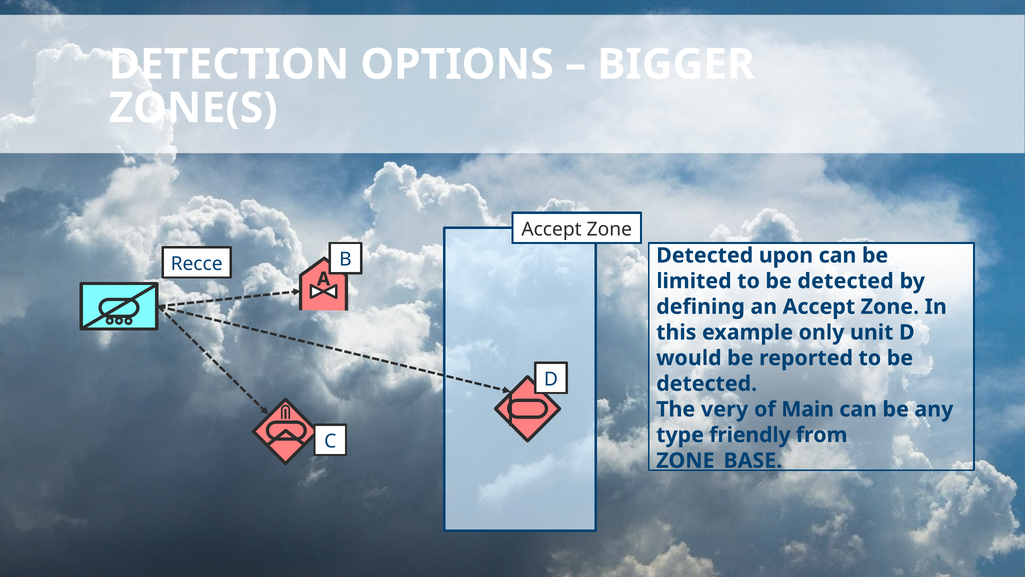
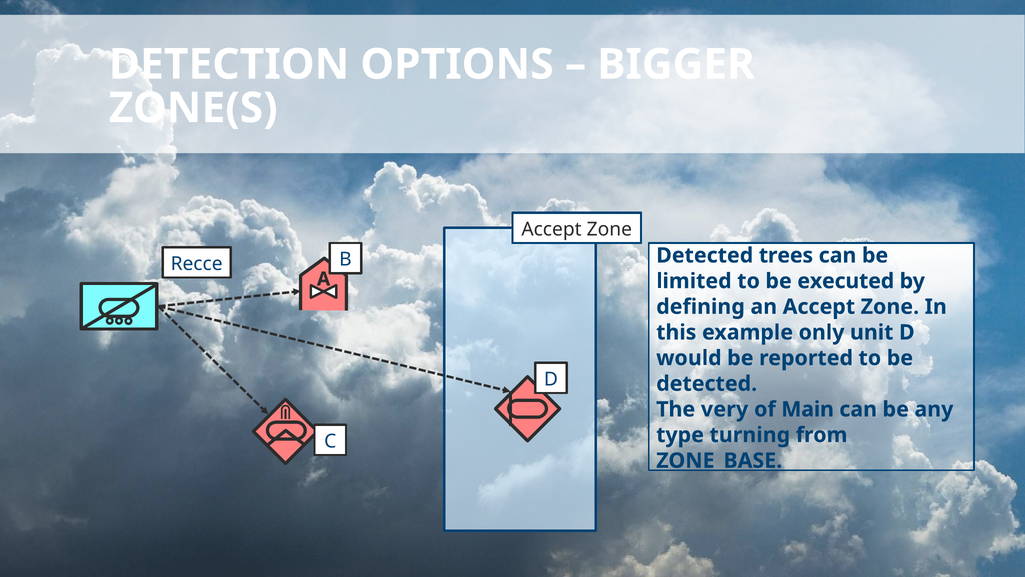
upon: upon -> trees
limited to be detected: detected -> executed
friendly: friendly -> turning
